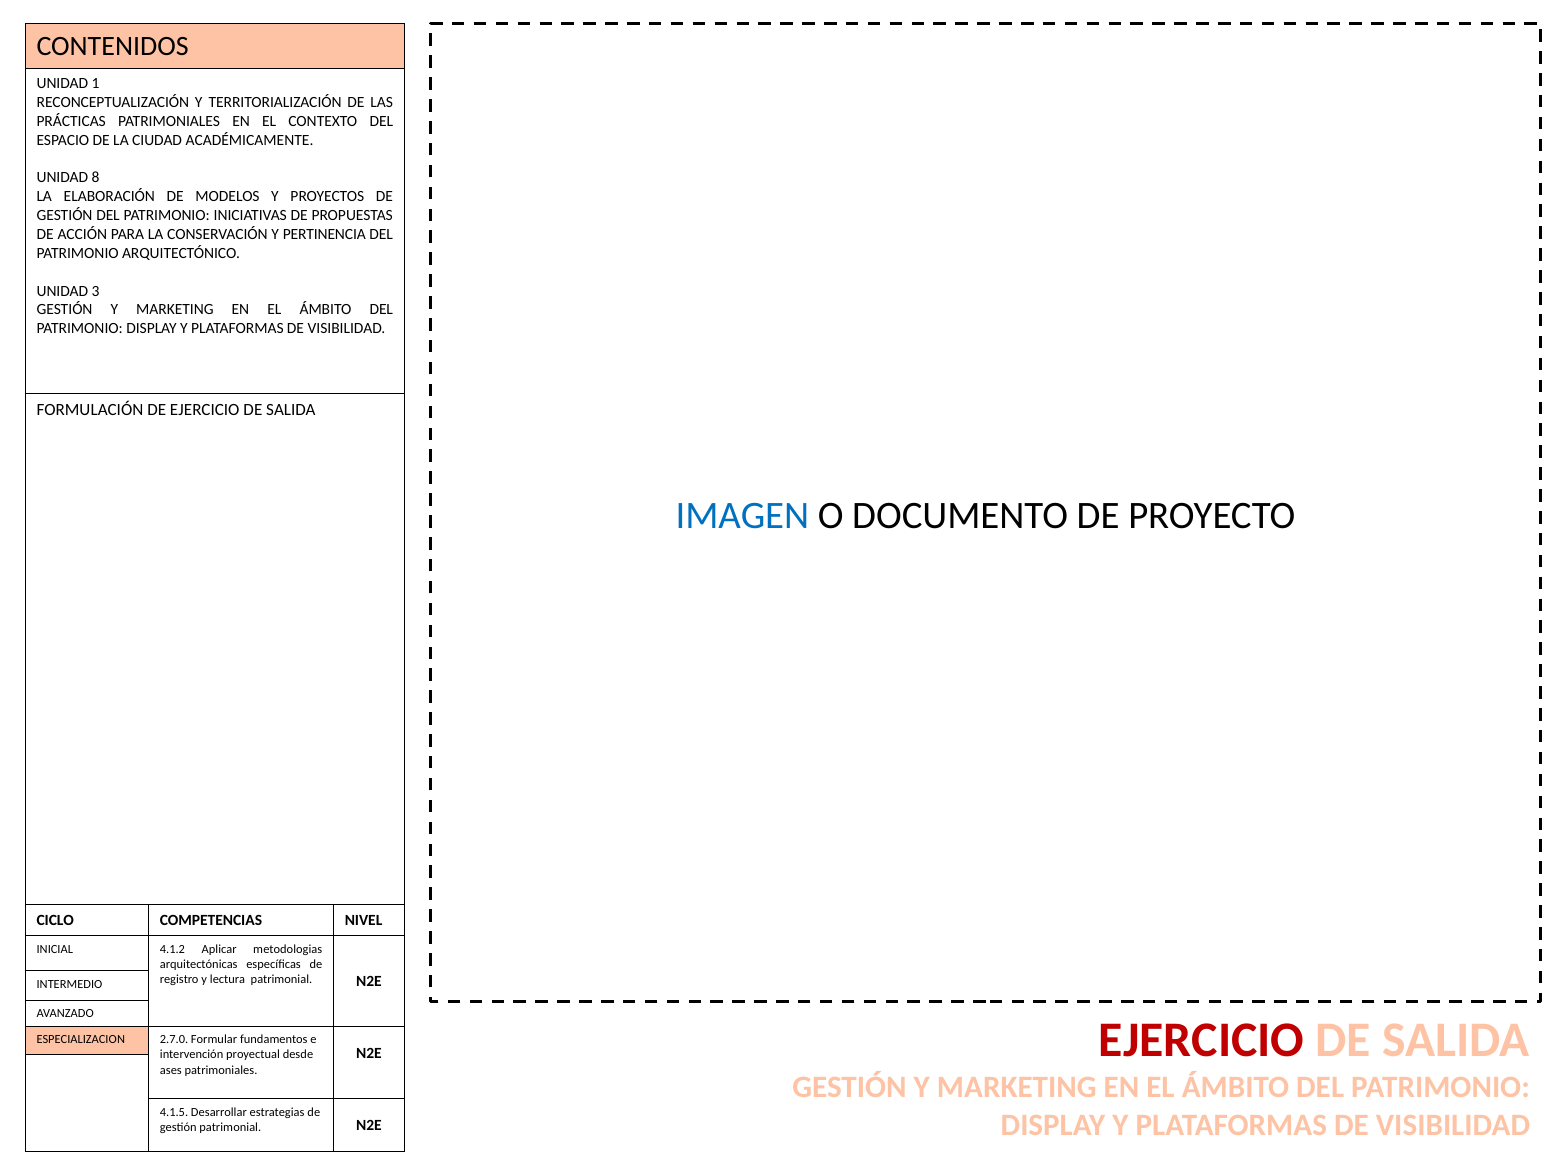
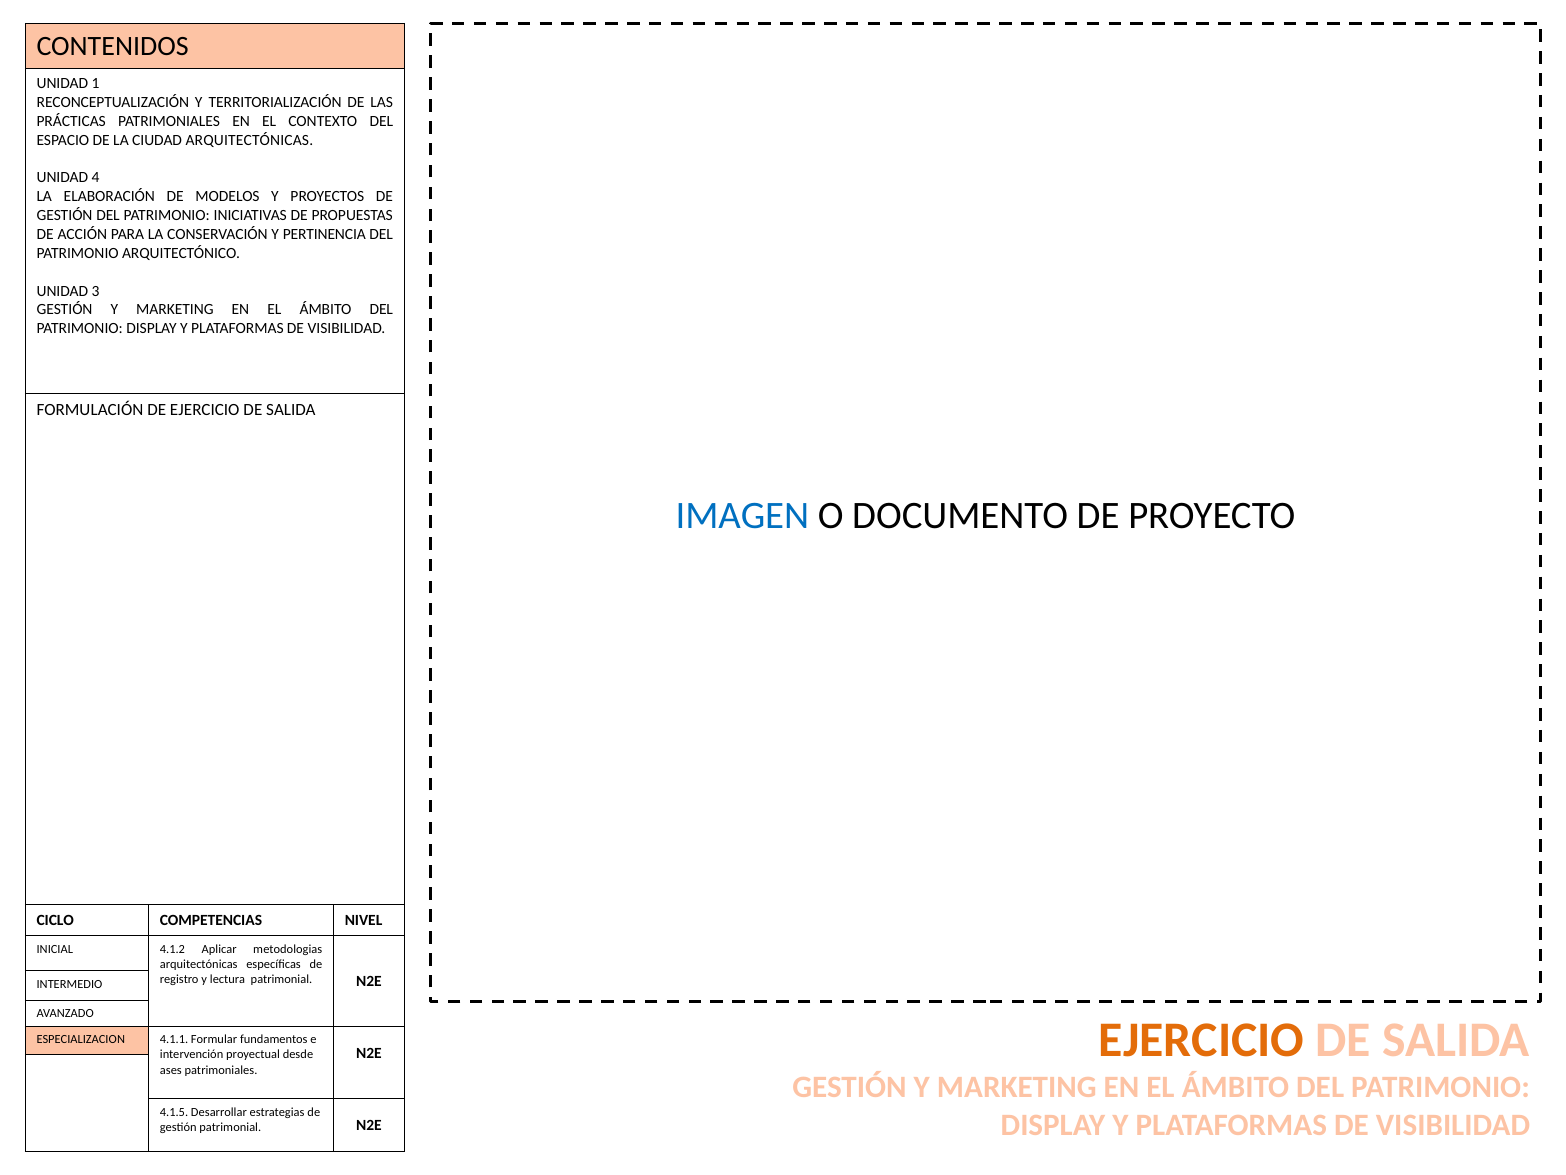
CIUDAD ACADÉMICAMENTE: ACADÉMICAMENTE -> ARQUITECTÓNICAS
8: 8 -> 4
EJERCICIO at (1202, 1040) colour: red -> orange
2.7.0: 2.7.0 -> 4.1.1
